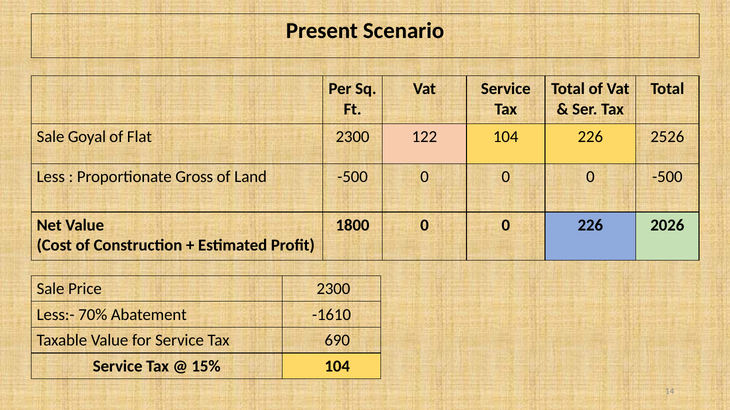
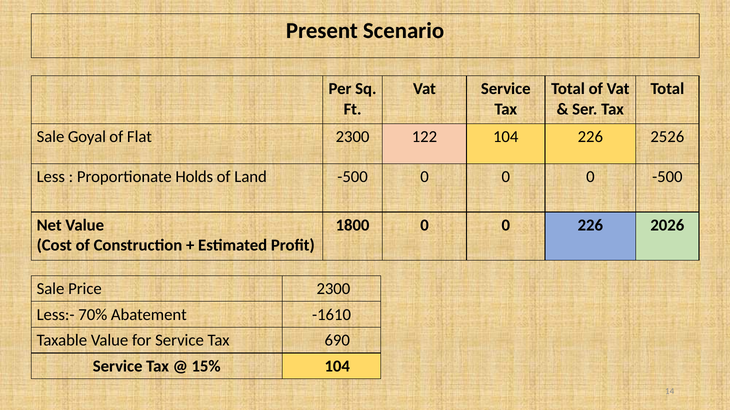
Gross: Gross -> Holds
